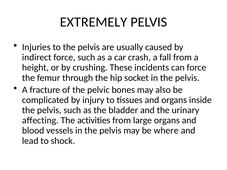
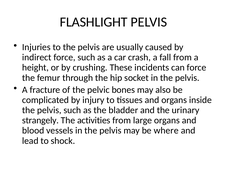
EXTREMELY: EXTREMELY -> FLASHLIGHT
affecting: affecting -> strangely
